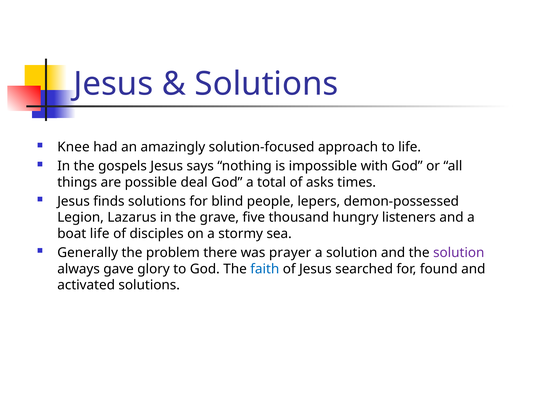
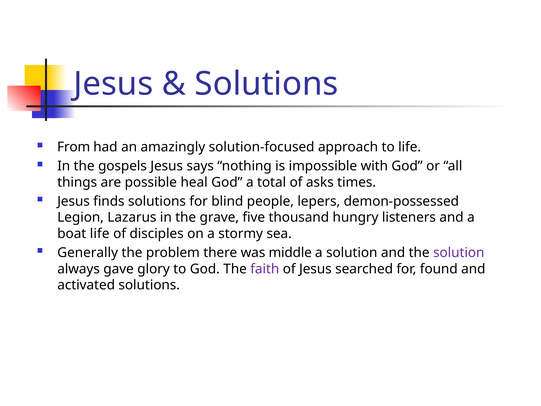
Knee: Knee -> From
deal: deal -> heal
prayer: prayer -> middle
faith colour: blue -> purple
